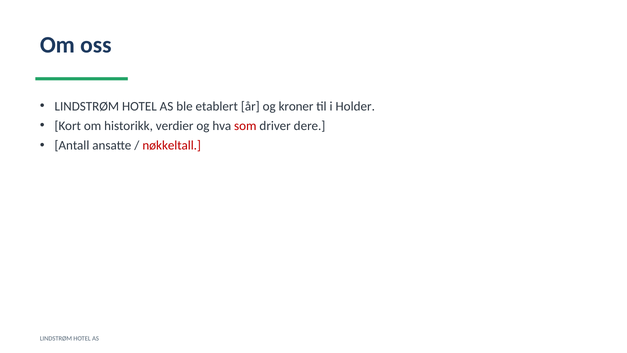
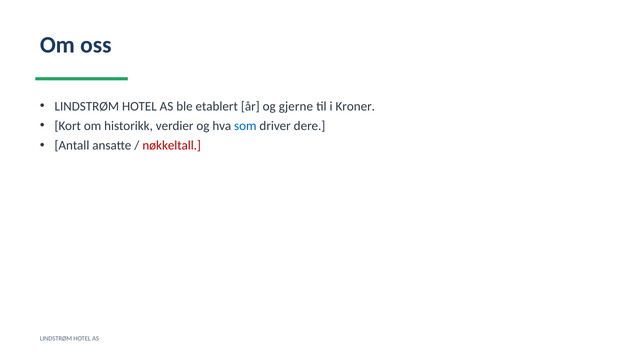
kroner: kroner -> gjerne
Holder: Holder -> Kroner
som colour: red -> blue
